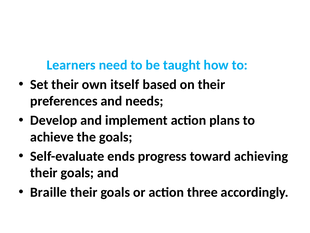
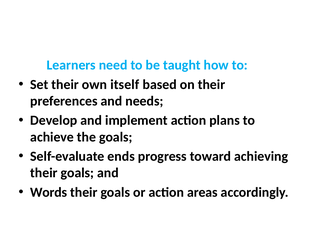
Braille: Braille -> Words
three: three -> areas
